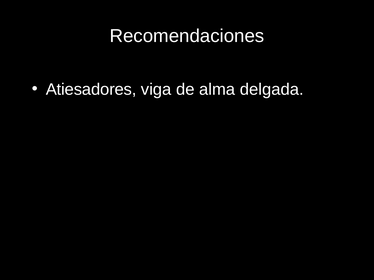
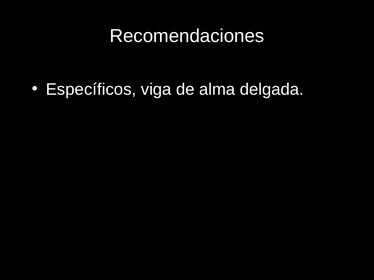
Atiesadores: Atiesadores -> Específicos
